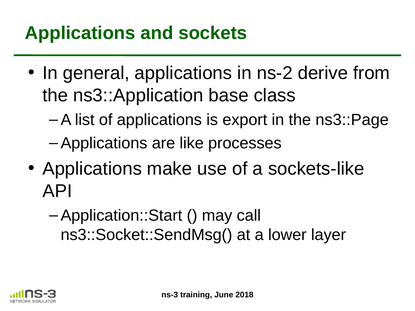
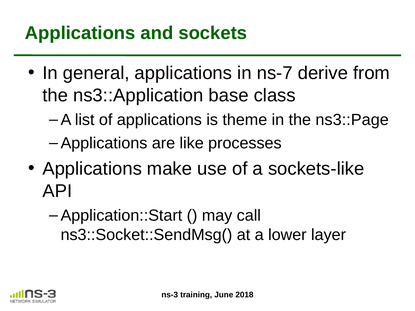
ns-2: ns-2 -> ns-7
export: export -> theme
